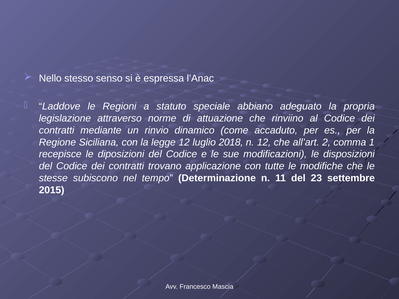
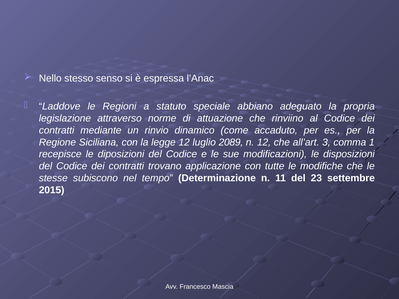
2018: 2018 -> 2089
2: 2 -> 3
